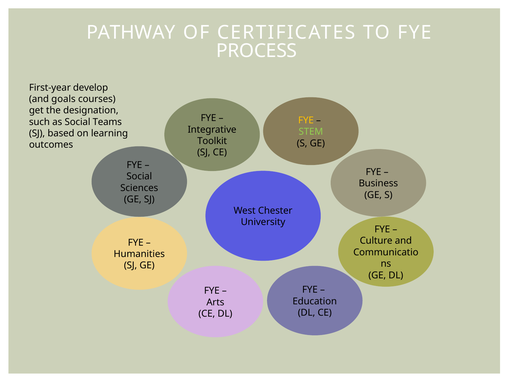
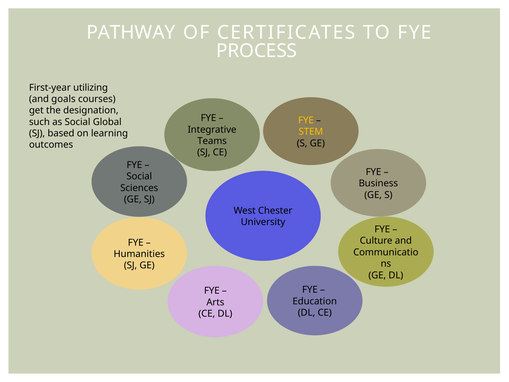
develop: develop -> utilizing
Teams: Teams -> Global
STEM colour: light green -> yellow
Toolkit: Toolkit -> Teams
